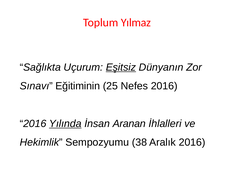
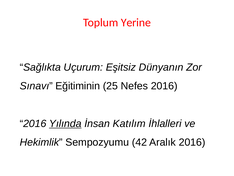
Yılmaz: Yılmaz -> Yerine
Eşitsiz underline: present -> none
Aranan: Aranan -> Katılım
38: 38 -> 42
